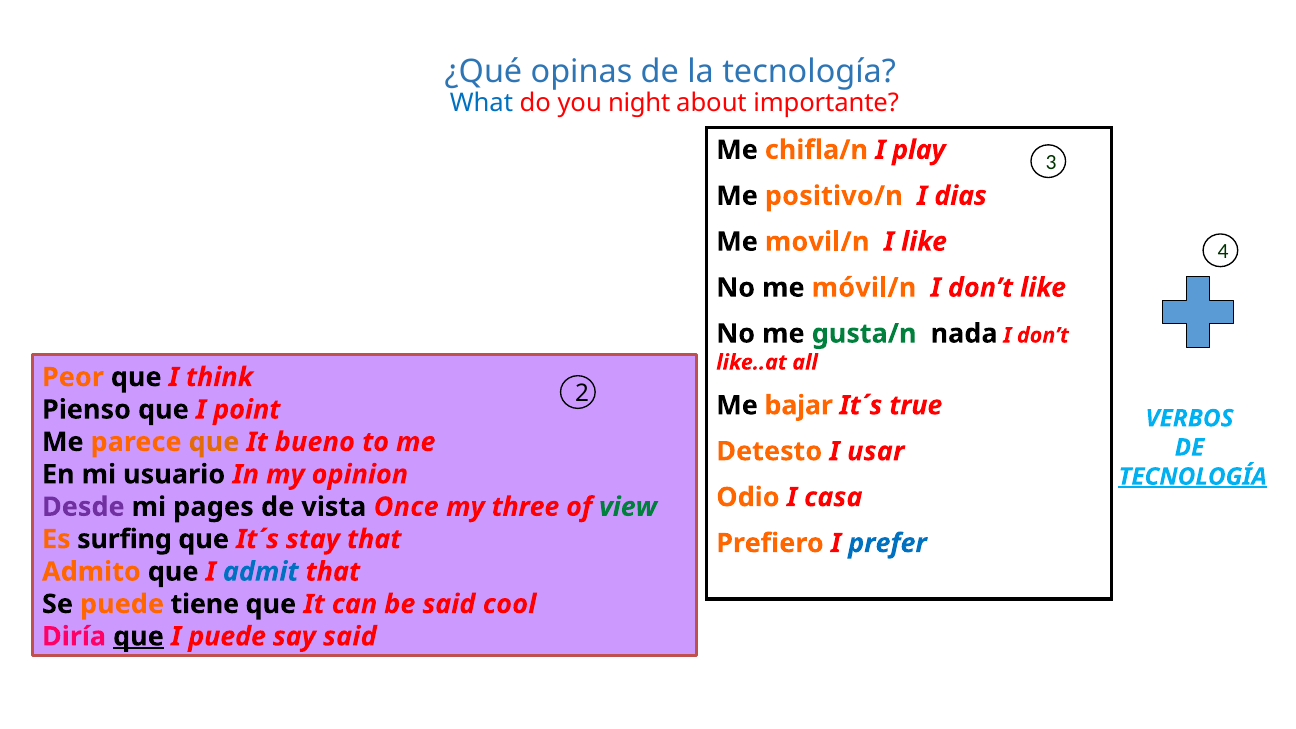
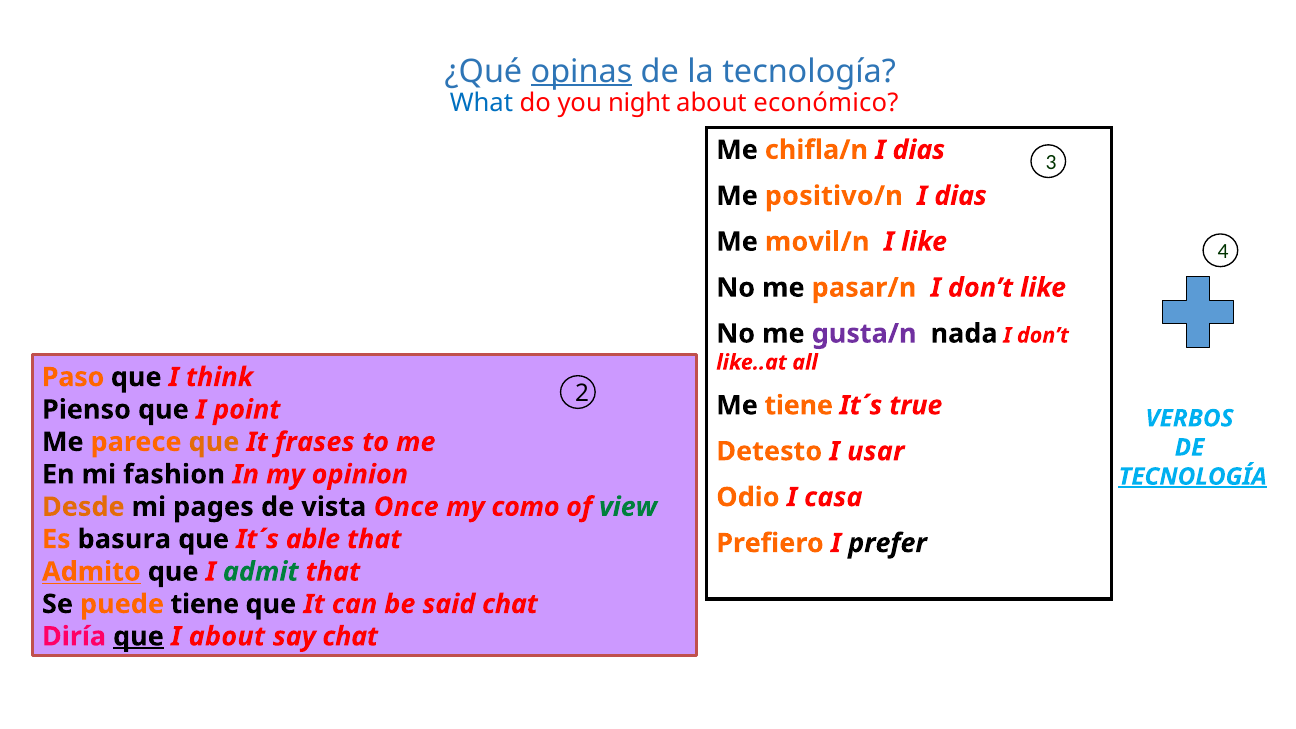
opinas underline: none -> present
importante: importante -> económico
chifla/n I play: play -> dias
móvil/n: móvil/n -> pasar/n
gusta/n colour: green -> purple
Peor: Peor -> Paso
Me bajar: bajar -> tiene
bueno: bueno -> frases
usuario: usuario -> fashion
Desde colour: purple -> orange
three: three -> como
surfing: surfing -> basura
stay: stay -> able
prefer colour: blue -> black
Admito underline: none -> present
admit colour: blue -> green
said cool: cool -> chat
I puede: puede -> about
say said: said -> chat
